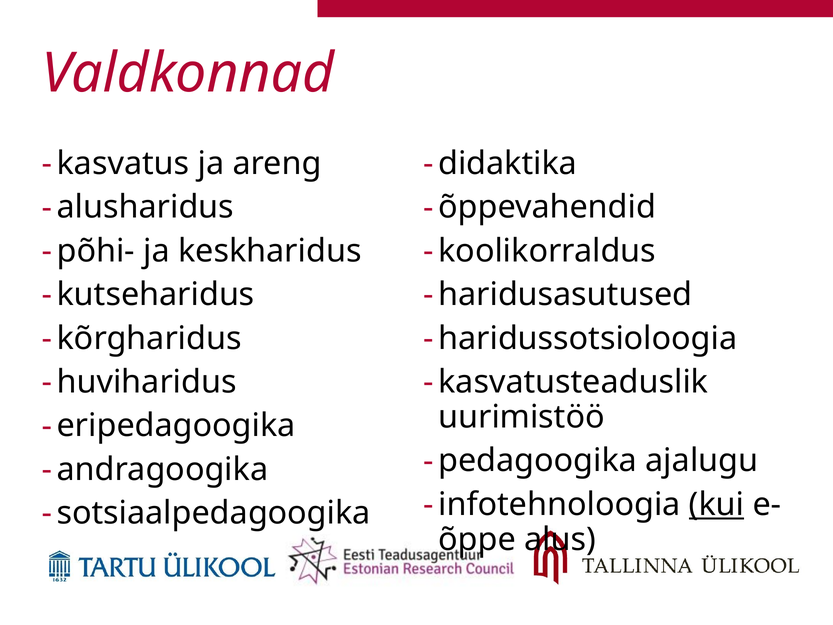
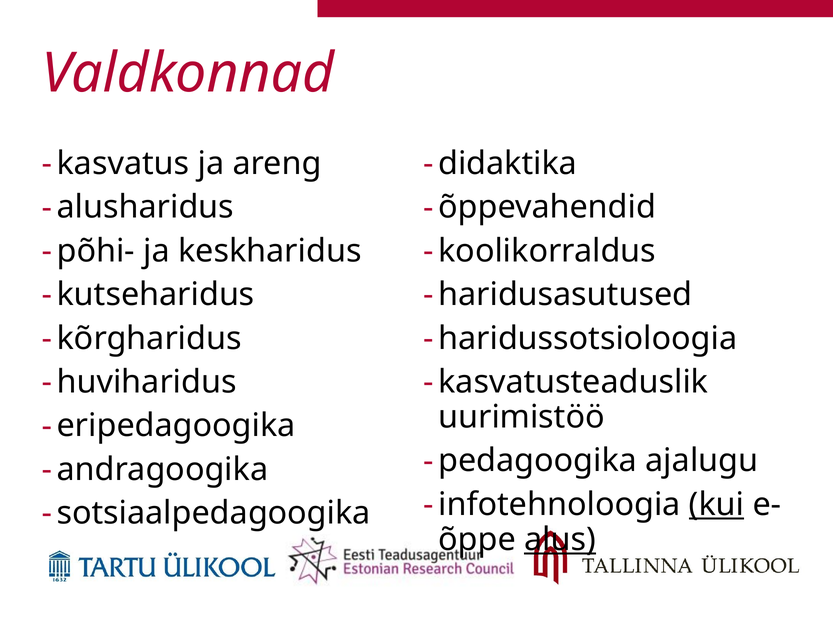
alus underline: none -> present
